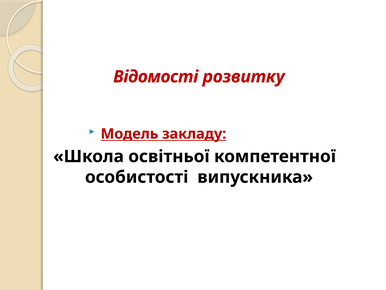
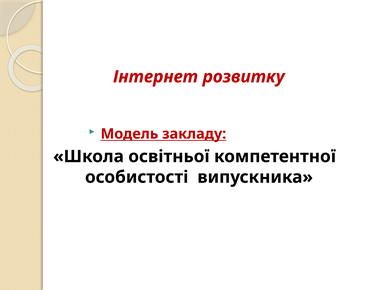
Відомості: Відомості -> Інтернет
